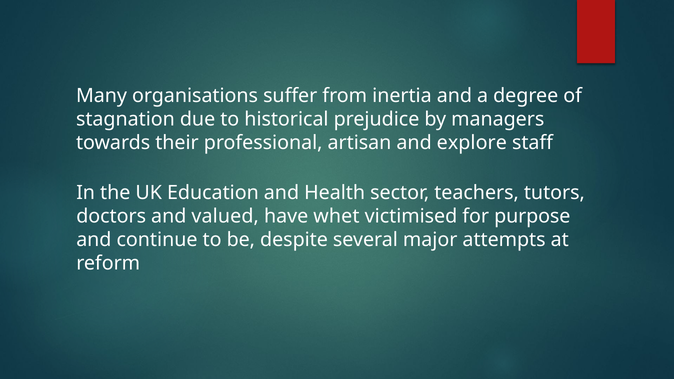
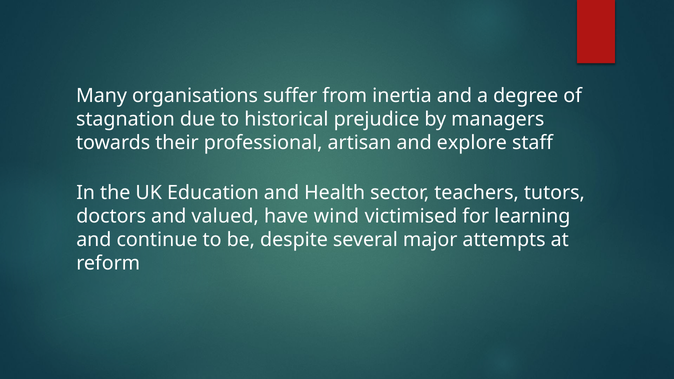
whet: whet -> wind
purpose: purpose -> learning
